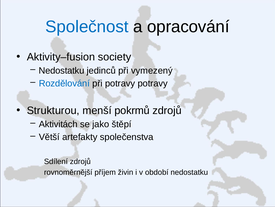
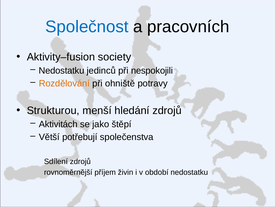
opracování: opracování -> pracovních
vymezený: vymezený -> nespokojili
Rozdělování colour: blue -> orange
při potravy: potravy -> ohniště
pokrmů: pokrmů -> hledání
artefakty: artefakty -> potřebují
